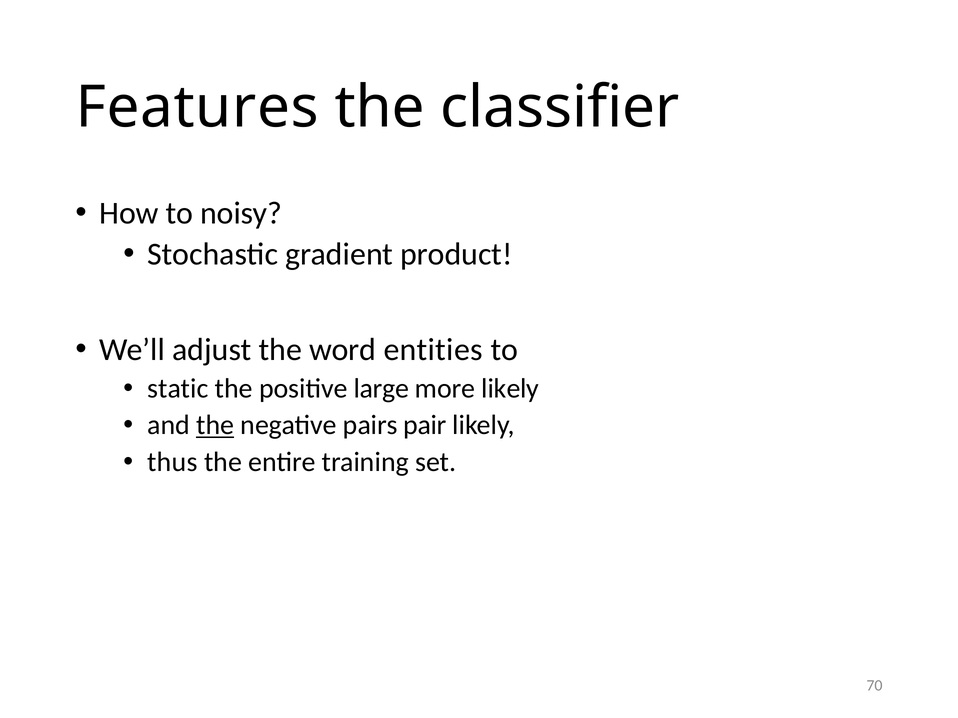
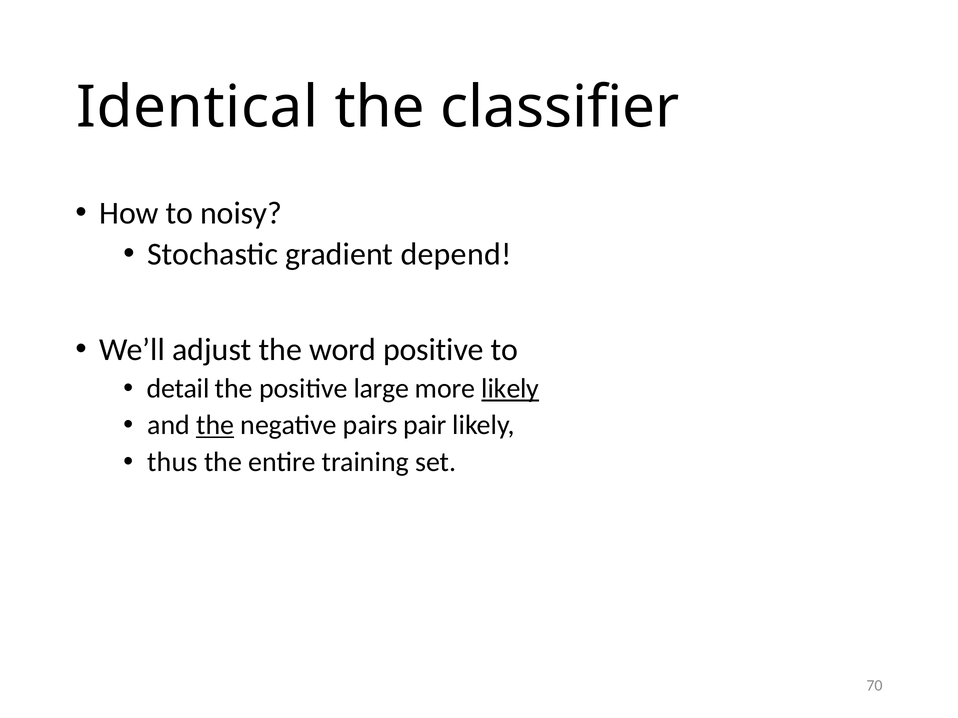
Features: Features -> Identical
product: product -> depend
word entities: entities -> positive
static: static -> detail
likely at (510, 389) underline: none -> present
